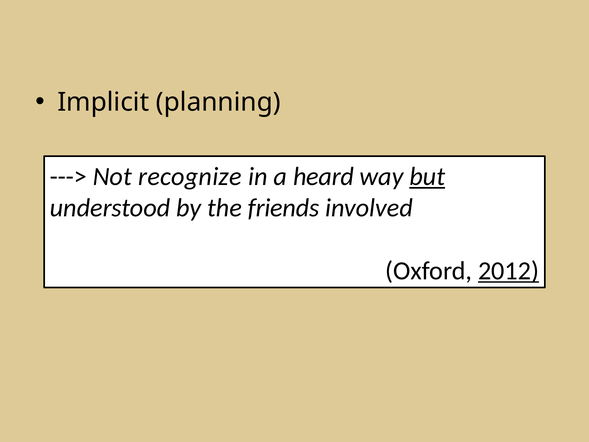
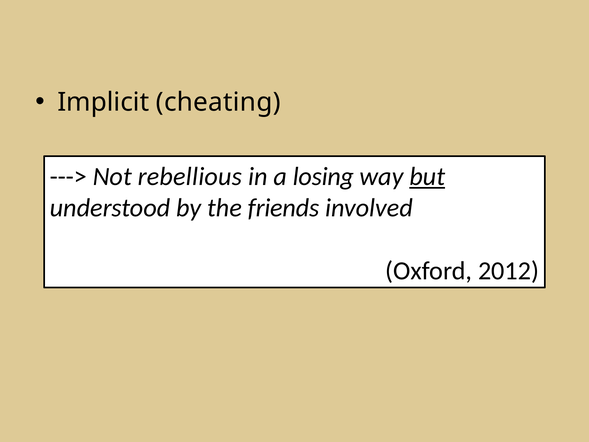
planning: planning -> cheating
recognize: recognize -> rebellious
heard: heard -> losing
2012 underline: present -> none
